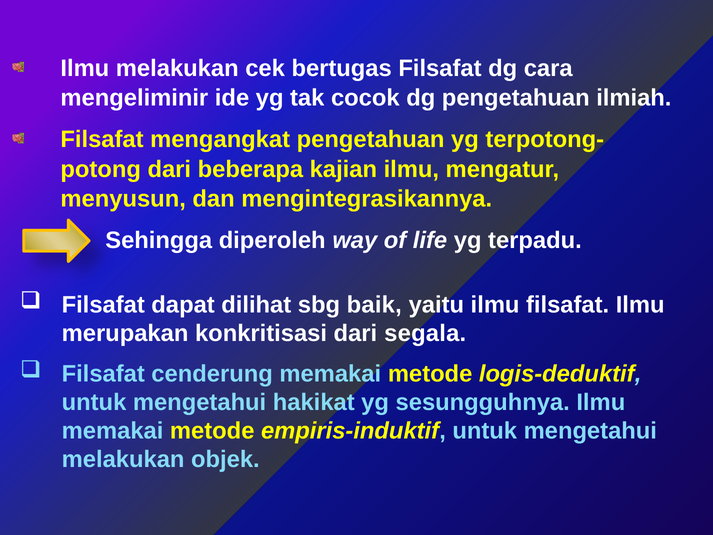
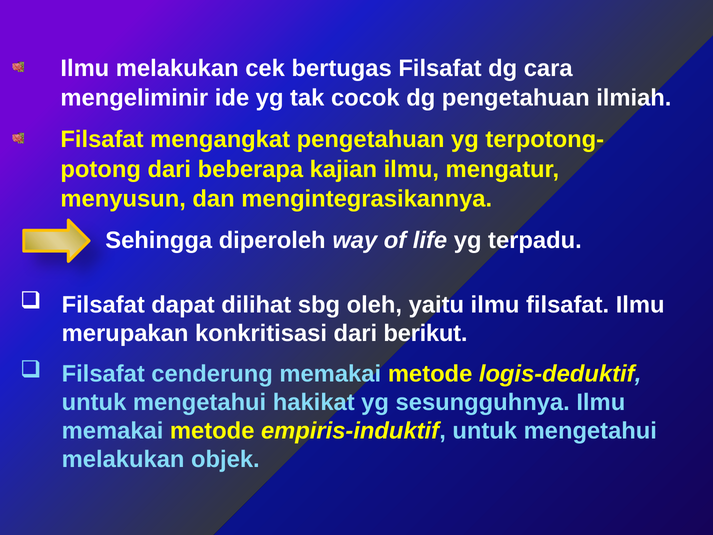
baik: baik -> oleh
segala: segala -> berikut
